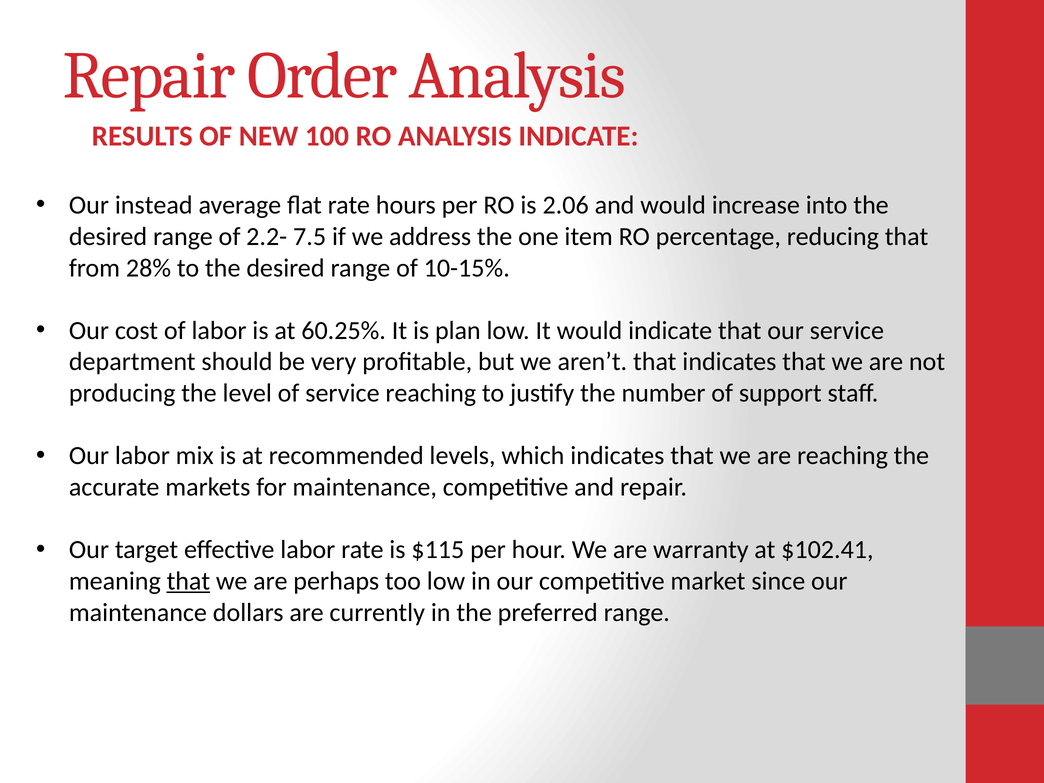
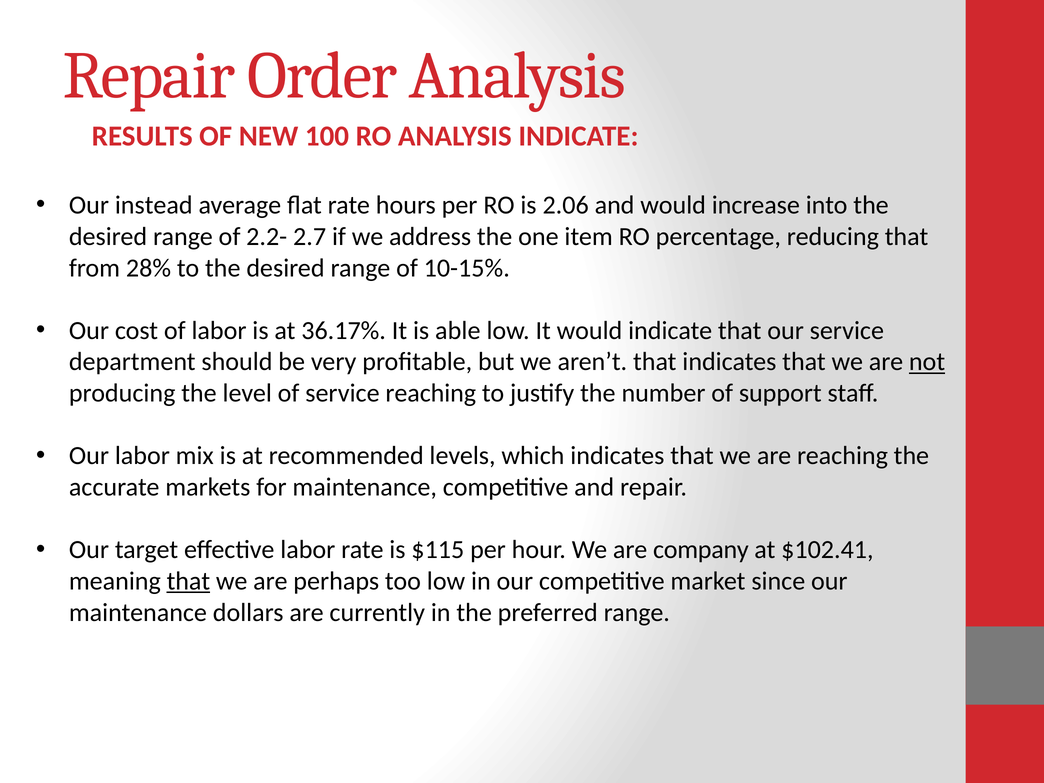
7.5: 7.5 -> 2.7
60.25%: 60.25% -> 36.17%
plan: plan -> able
not underline: none -> present
warranty: warranty -> company
